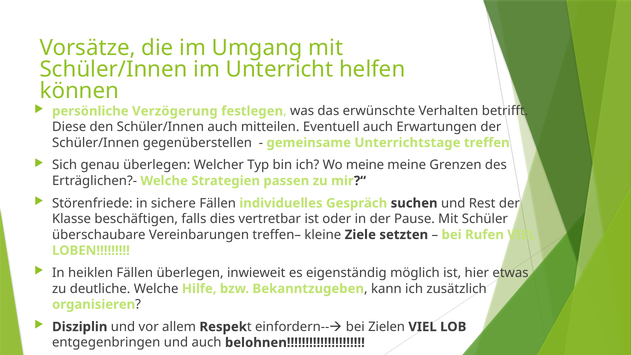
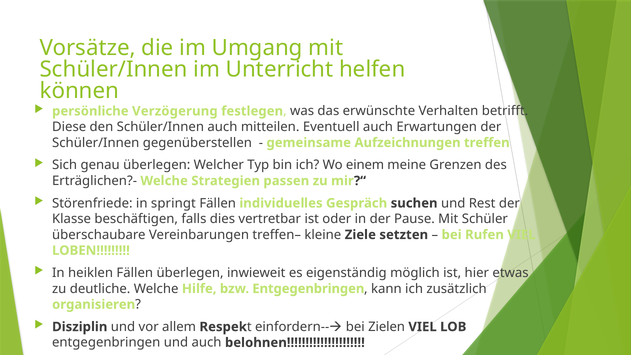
Unterrichtstage: Unterrichtstage -> Aufzeichnungen
Wo meine: meine -> einem
sichere: sichere -> springt
bzw Bekanntzugeben: Bekanntzugeben -> Entgegenbringen
